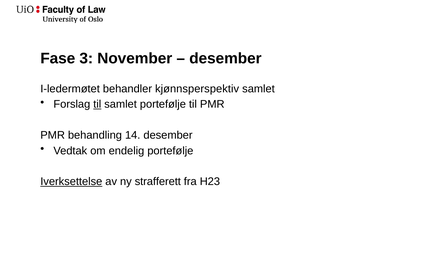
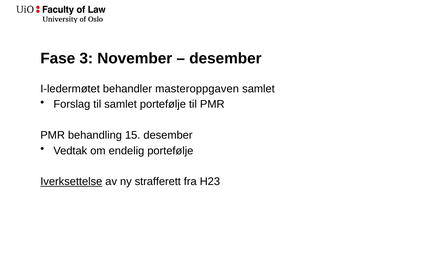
kjønnsperspektiv: kjønnsperspektiv -> masteroppgaven
til at (97, 104) underline: present -> none
14: 14 -> 15
